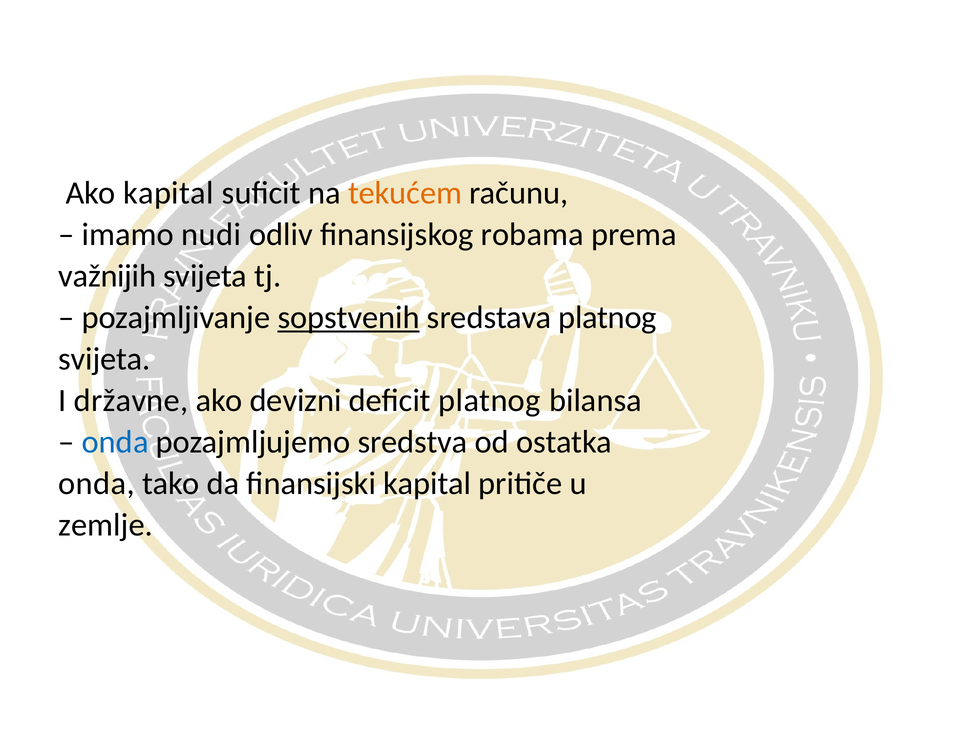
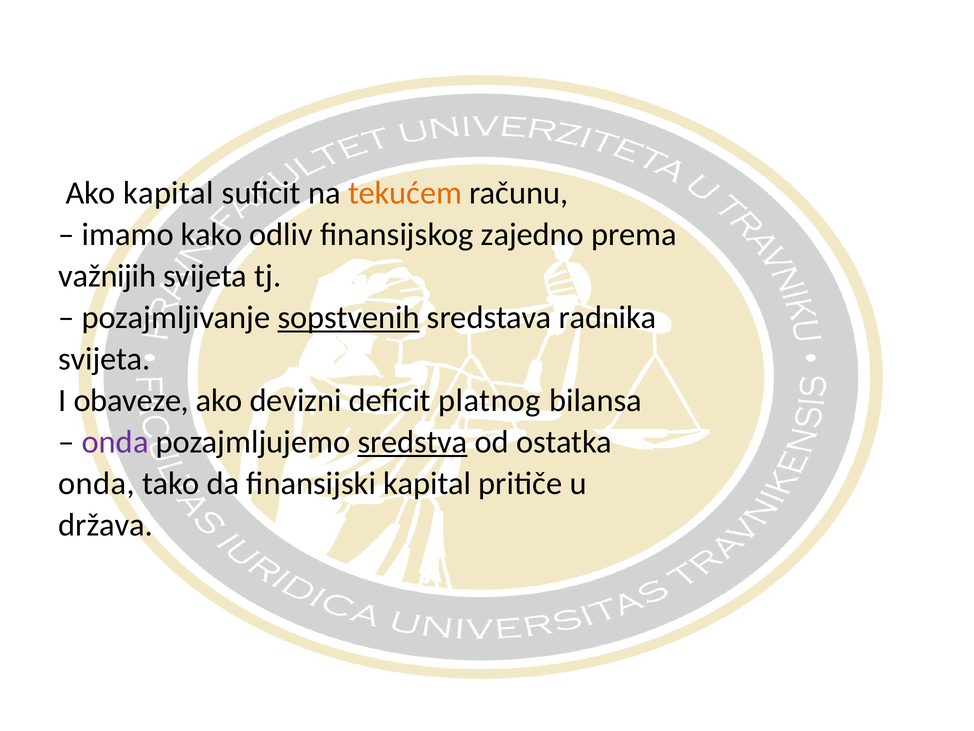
nudi: nudi -> kako
robama: robama -> zajedno
sredstava platnog: platnog -> radnika
državne: državne -> obaveze
onda at (115, 442) colour: blue -> purple
sredstva underline: none -> present
zemlje: zemlje -> država
